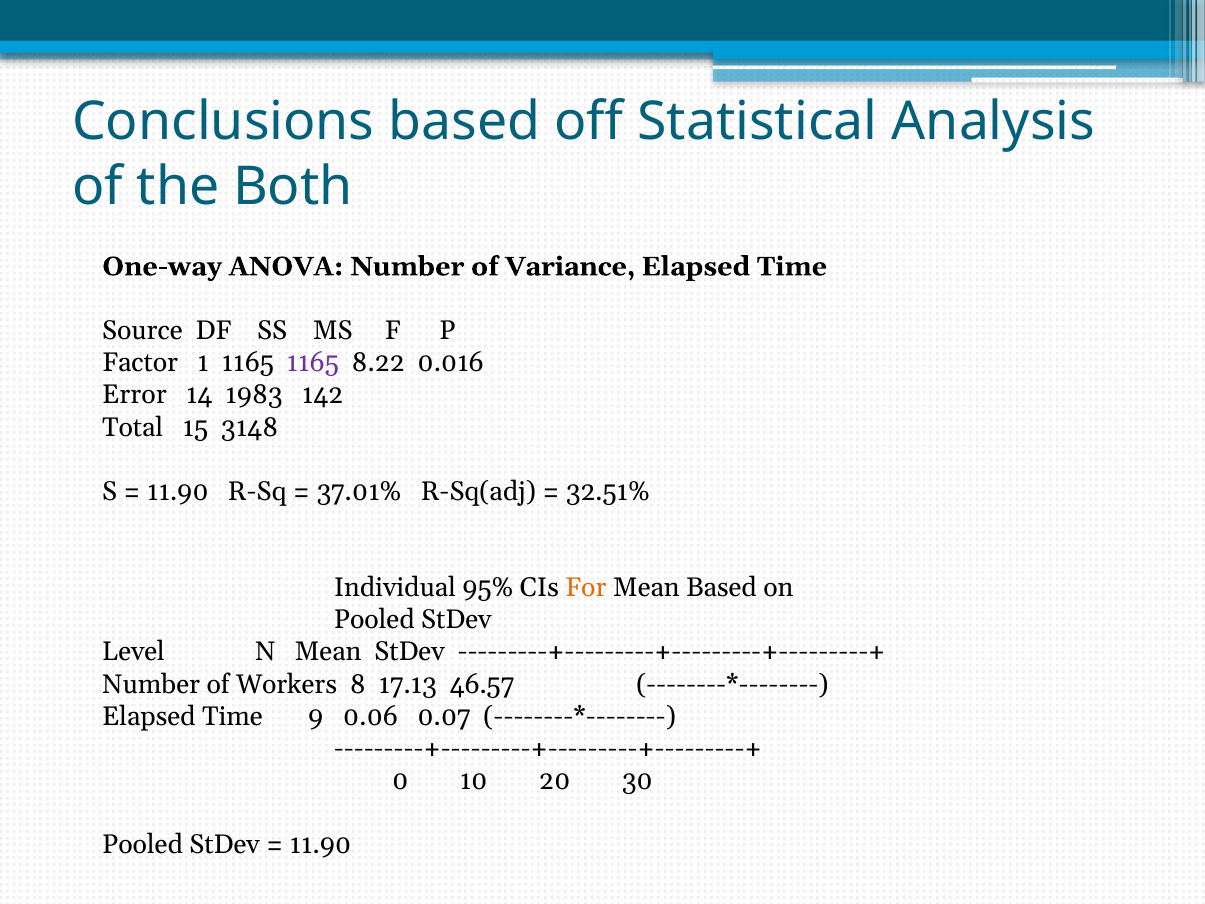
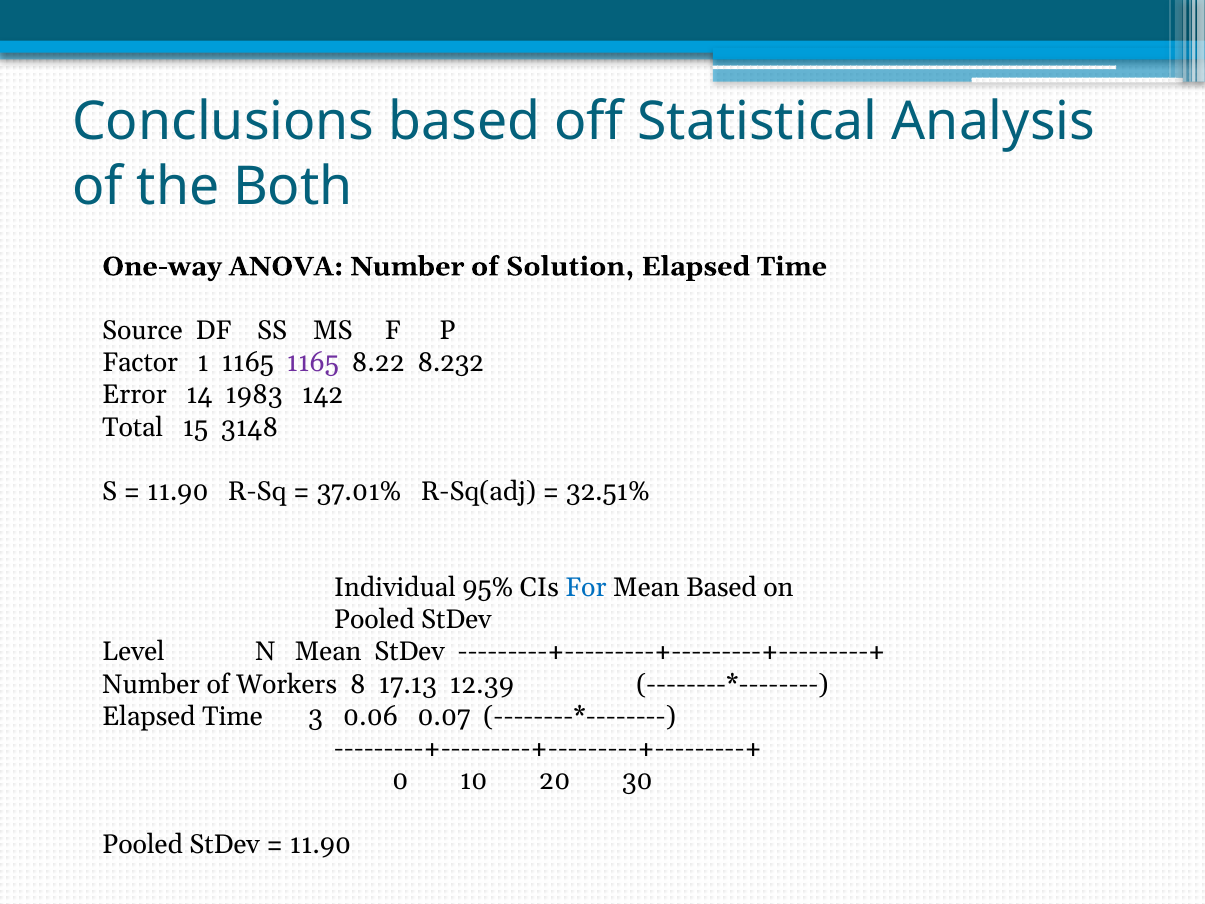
Variance: Variance -> Solution
0.016: 0.016 -> 8.232
For colour: orange -> blue
46.57: 46.57 -> 12.39
9: 9 -> 3
